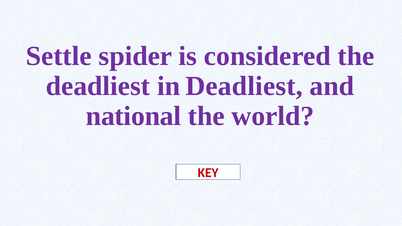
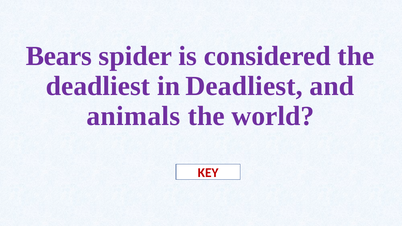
Settle: Settle -> Bears
national: national -> animals
